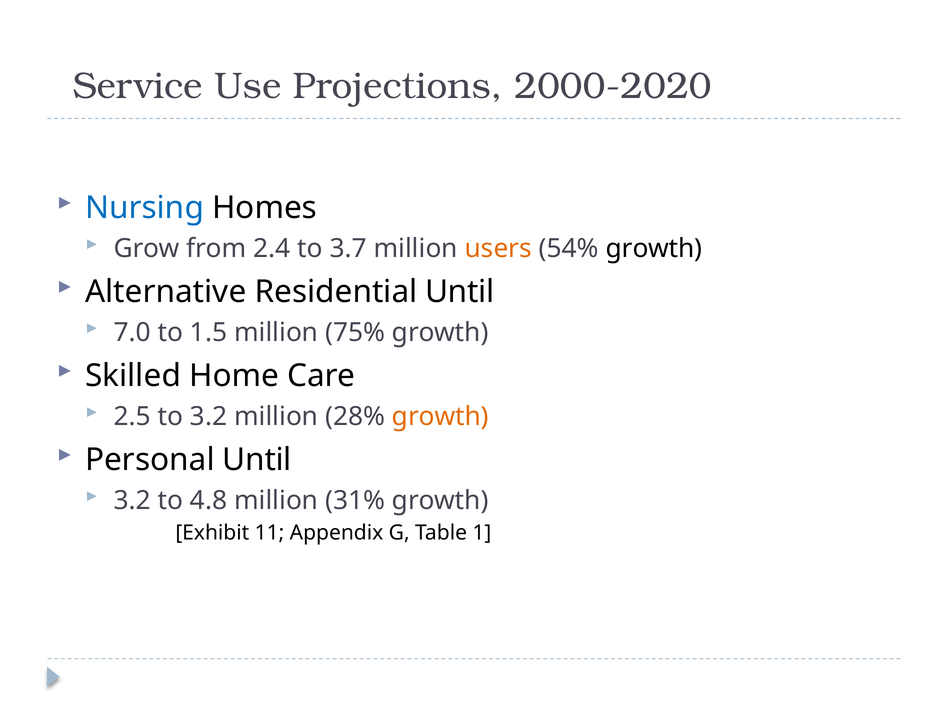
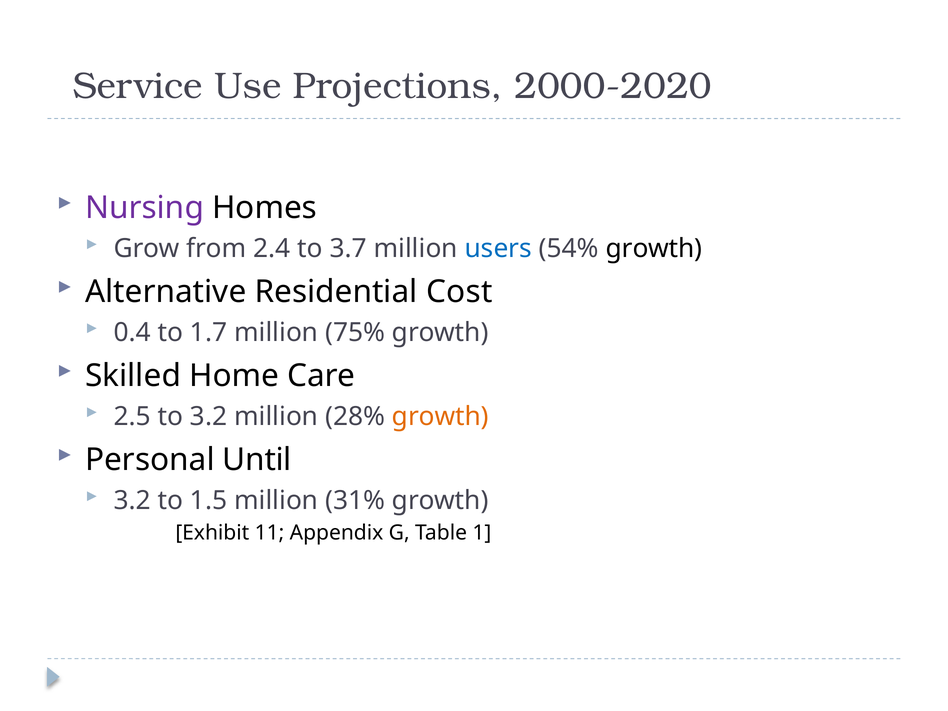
Nursing colour: blue -> purple
users colour: orange -> blue
Residential Until: Until -> Cost
7.0: 7.0 -> 0.4
1.5: 1.5 -> 1.7
4.8: 4.8 -> 1.5
